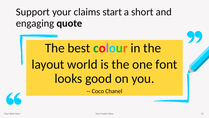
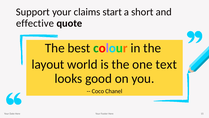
engaging: engaging -> effective
font: font -> text
